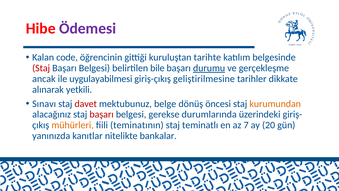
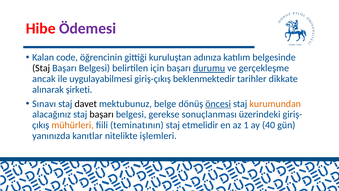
tarihte: tarihte -> adınıza
Staj at (41, 68) colour: red -> black
bile: bile -> için
geliştirilmesine: geliştirilmesine -> beklenmektedir
yetkili: yetkili -> şirketi
davet colour: red -> black
öncesi underline: none -> present
başarı at (102, 114) colour: red -> black
durumlarında: durumlarında -> sonuçlanması
teminatlı: teminatlı -> etmelidir
7: 7 -> 1
20: 20 -> 40
bankalar: bankalar -> işlemleri
